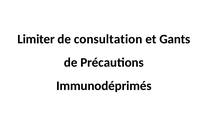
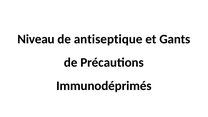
Limiter: Limiter -> Niveau
consultation: consultation -> antiseptique
